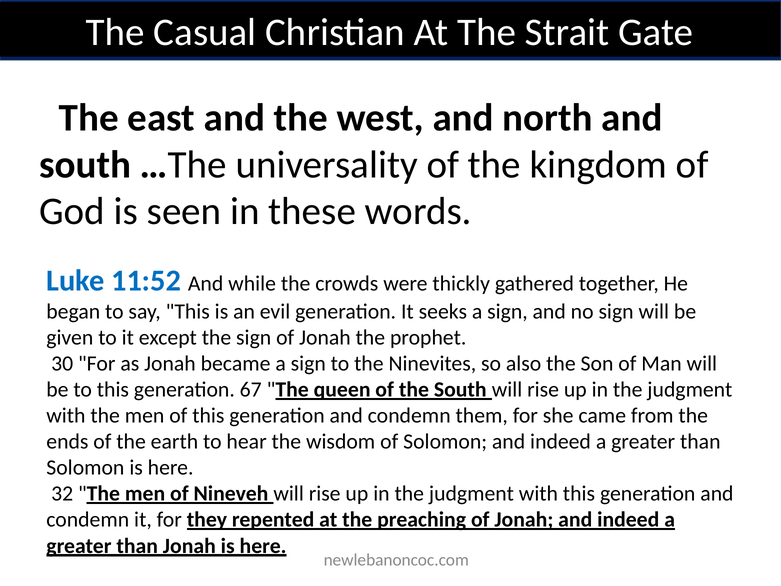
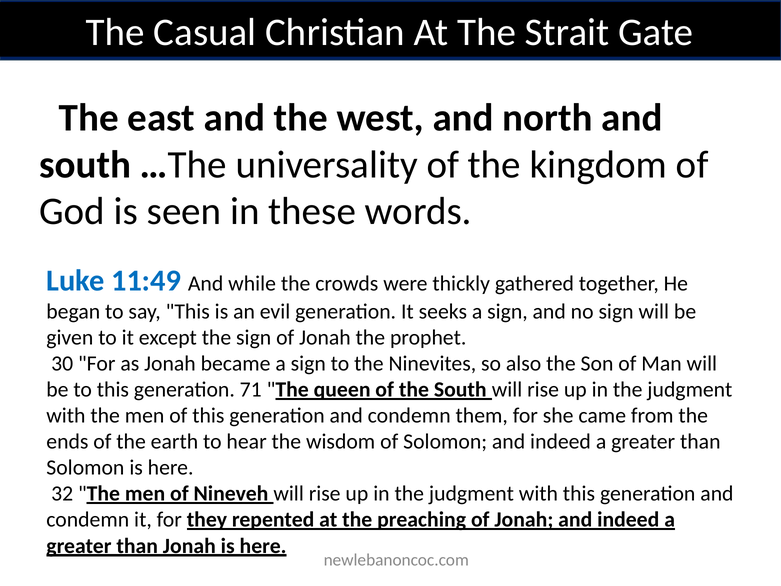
11:52: 11:52 -> 11:49
67: 67 -> 71
